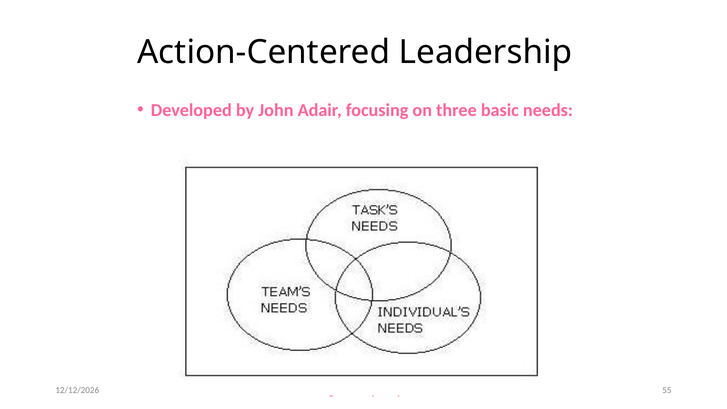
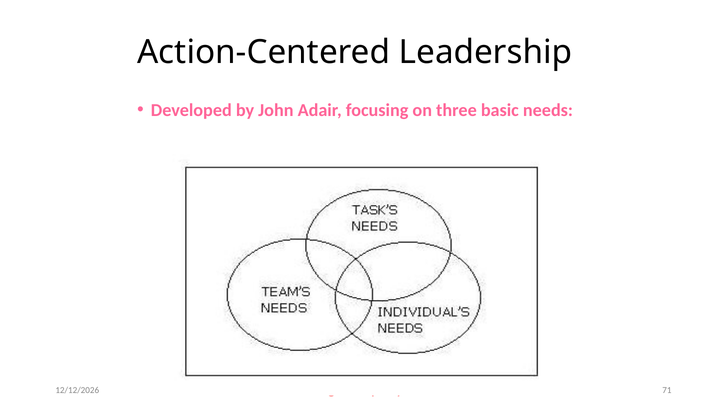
55: 55 -> 71
